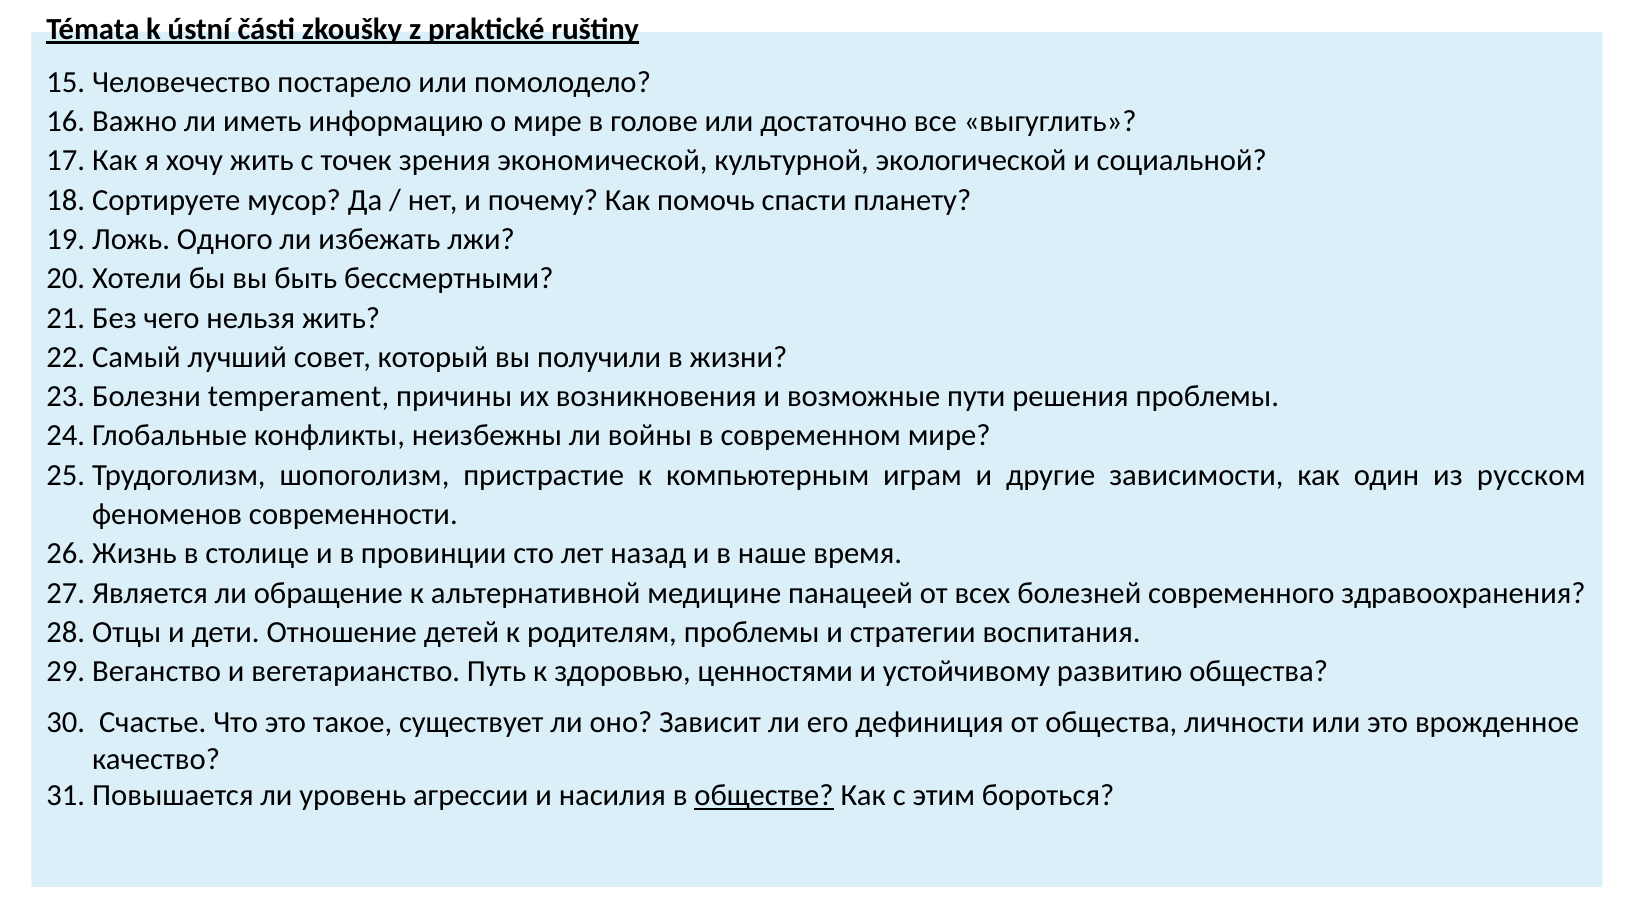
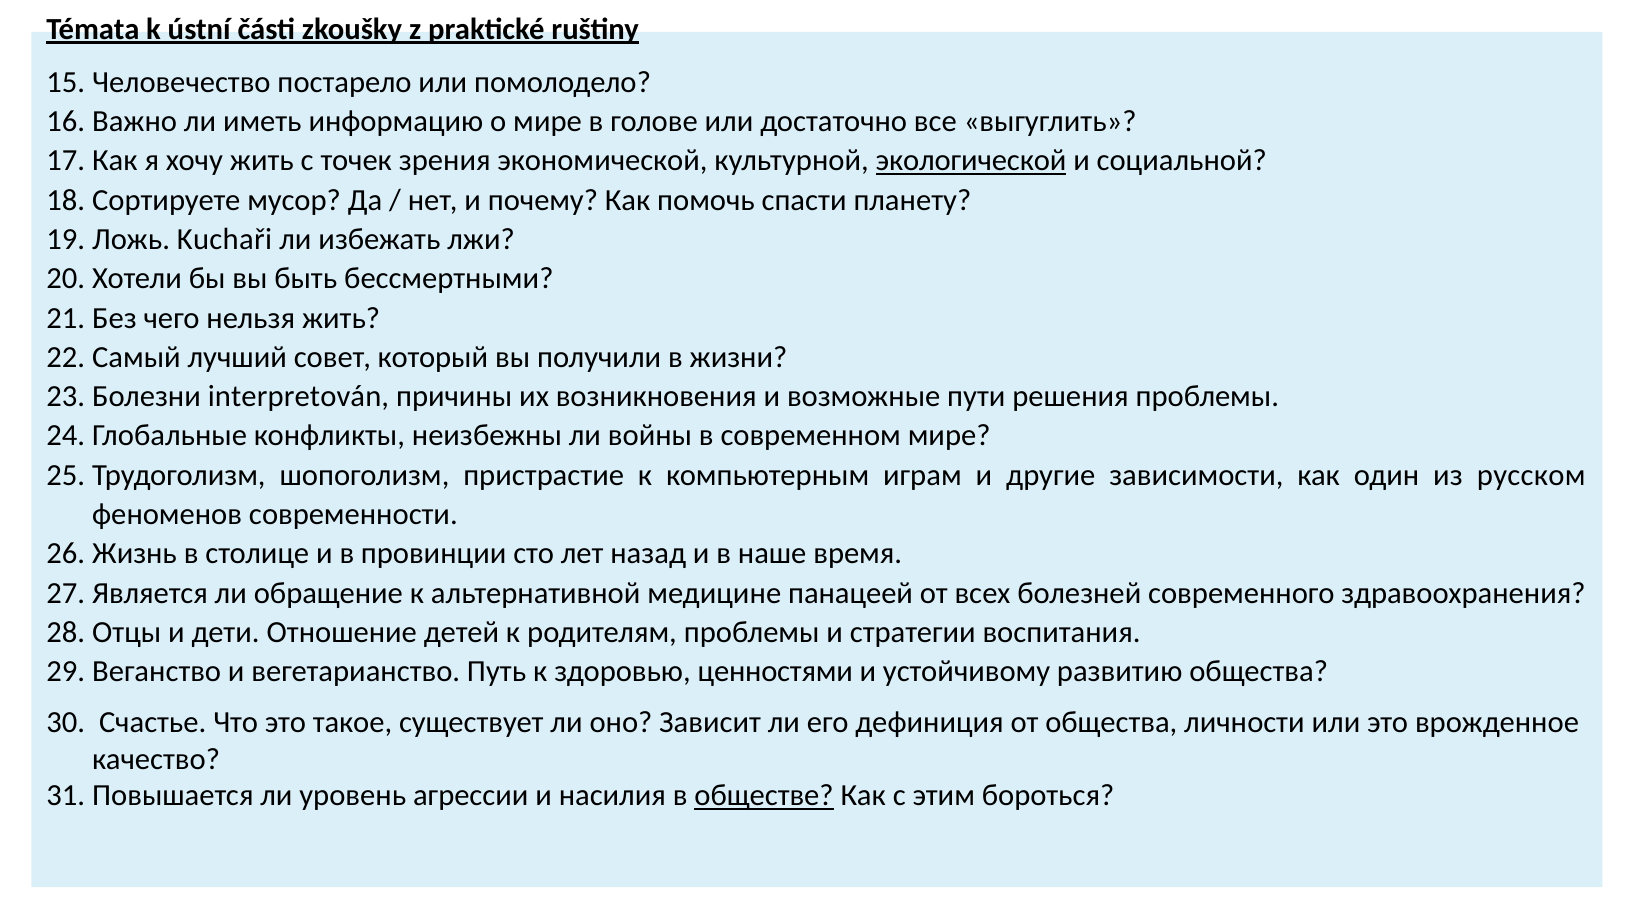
экологической underline: none -> present
Одного: Одного -> Kuchaři
temperament: temperament -> interpretován
